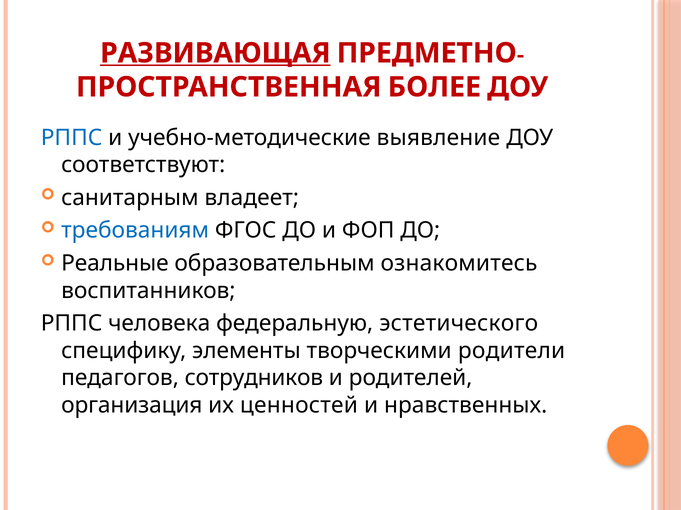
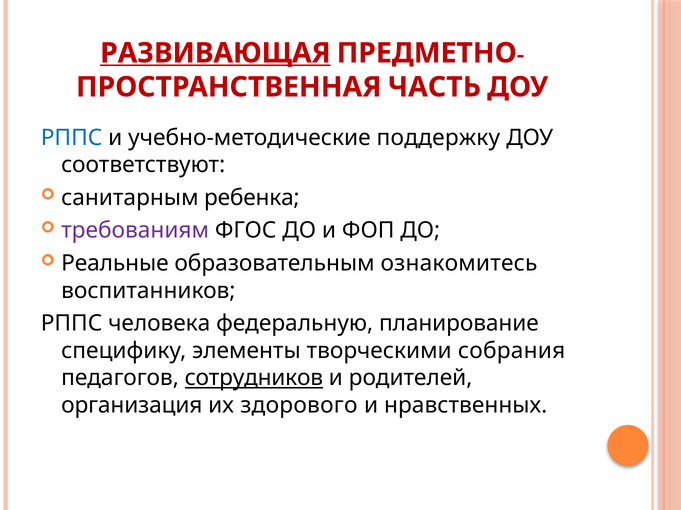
БОЛЕЕ: БОЛЕЕ -> ЧАСТЬ
выявление: выявление -> поддержку
владеет: владеет -> ребенка
требованиям colour: blue -> purple
эстетического: эстетического -> планирование
родители: родители -> собрания
сотрудников underline: none -> present
ценностей: ценностей -> здорового
